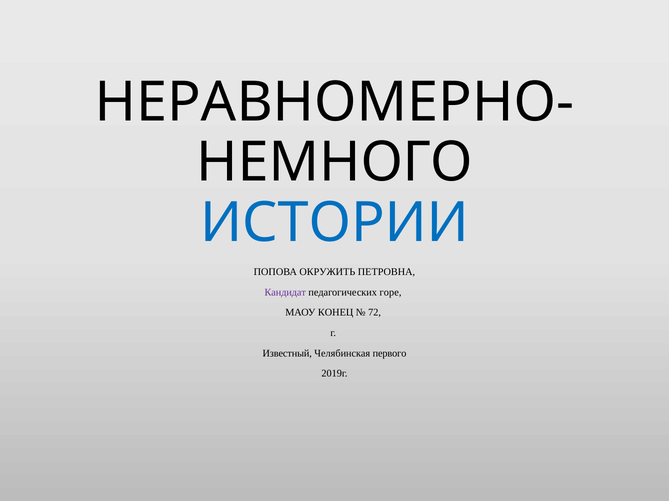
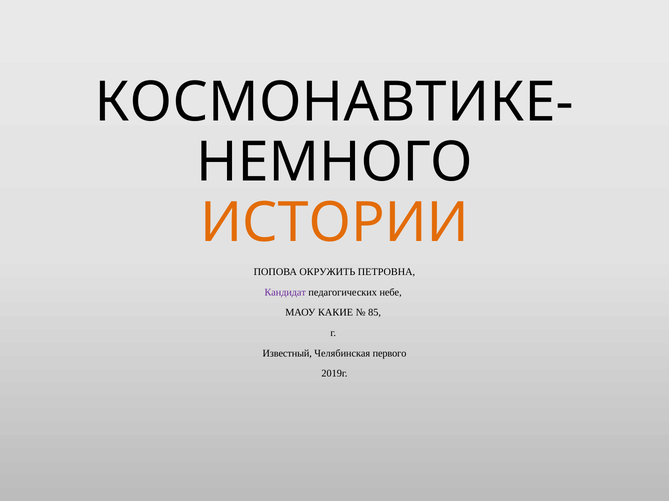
НЕРАВНОМЕРНО-: НЕРАВНОМЕРНО- -> КОСМОНАВТИКЕ-
ИСТОРИИ colour: blue -> orange
горе: горе -> небе
КОНЕЦ: КОНЕЦ -> КАКИЕ
72: 72 -> 85
